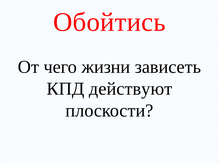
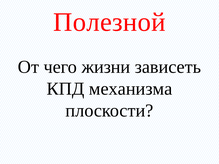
Обойтись: Обойтись -> Полезной
действуют: действуют -> механизма
